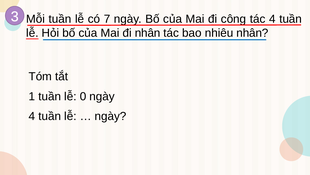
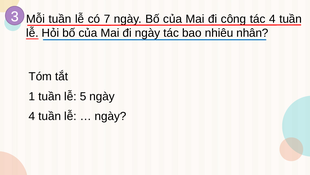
đi nhân: nhân -> ngày
0: 0 -> 5
